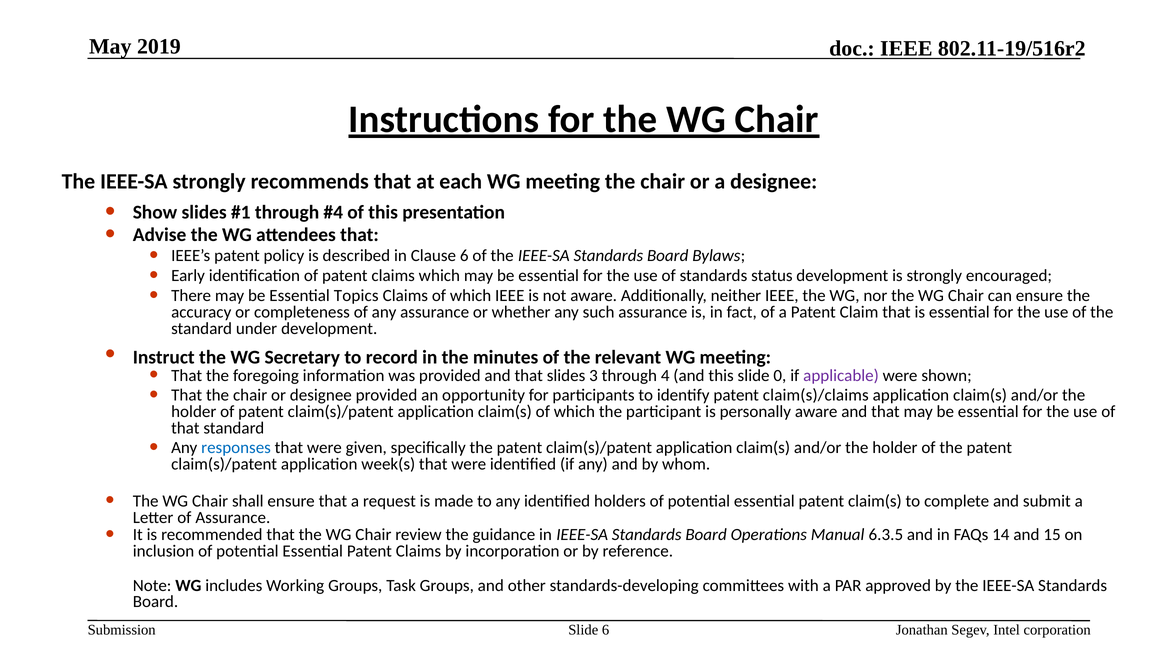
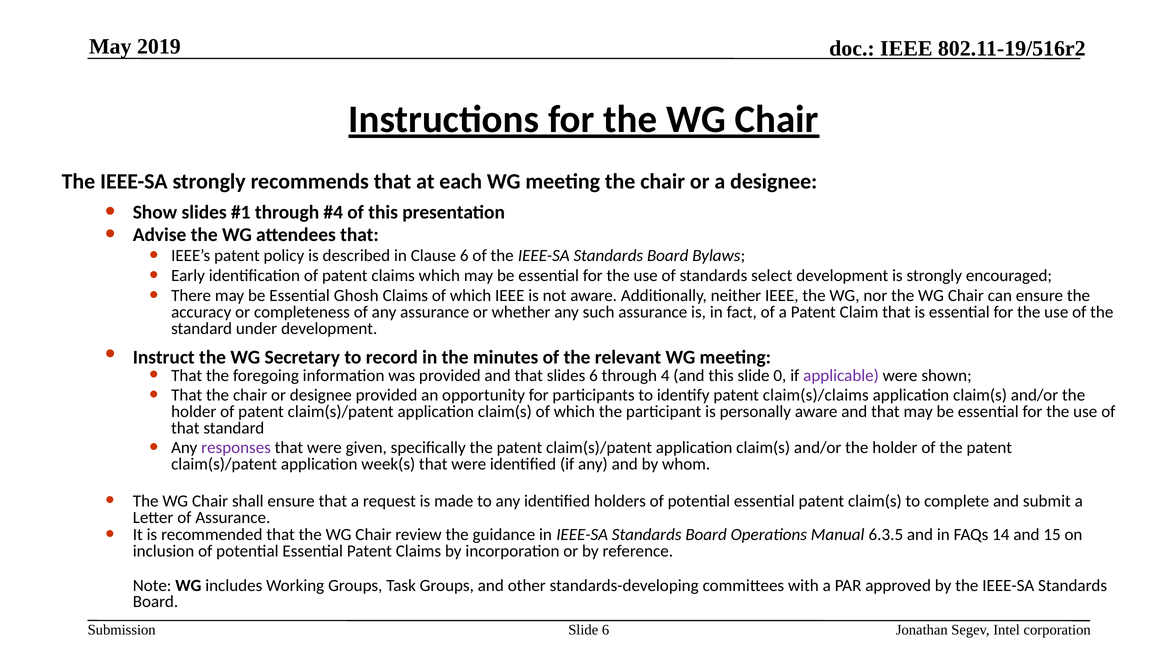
status: status -> select
Topics: Topics -> Ghosh
slides 3: 3 -> 6
responses colour: blue -> purple
